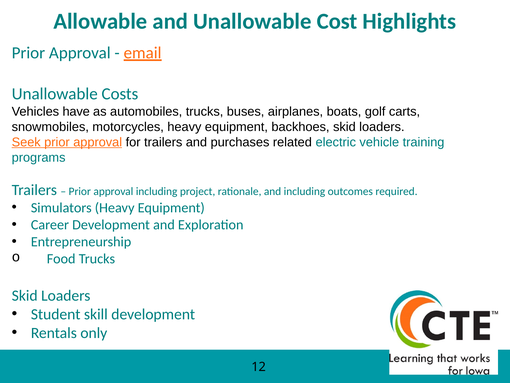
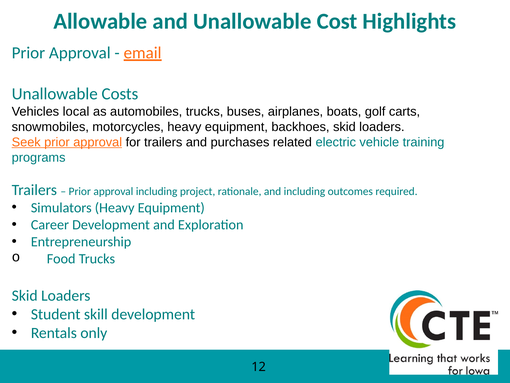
have: have -> local
